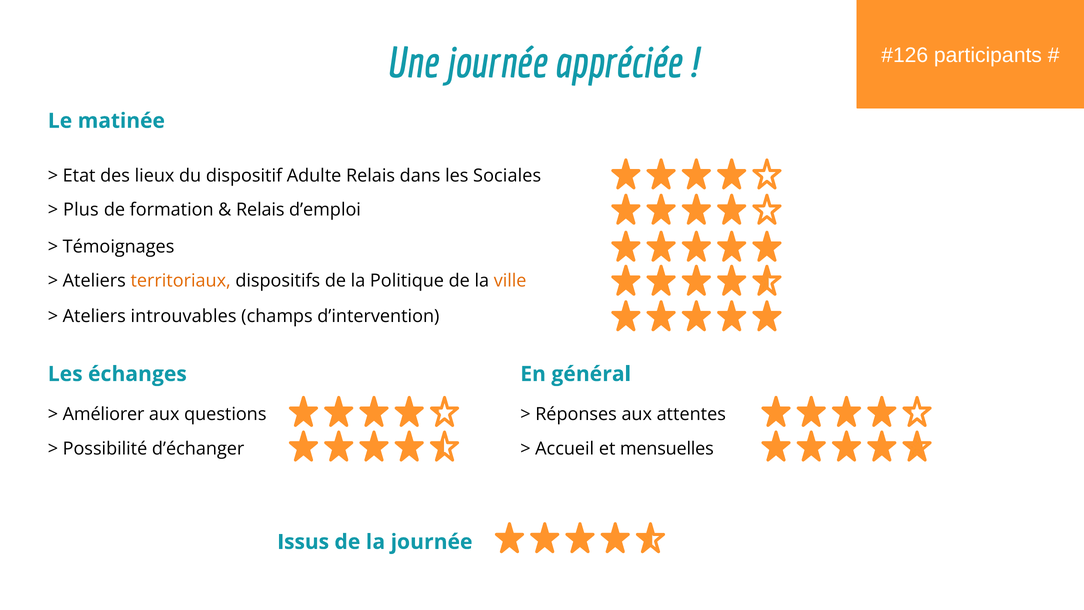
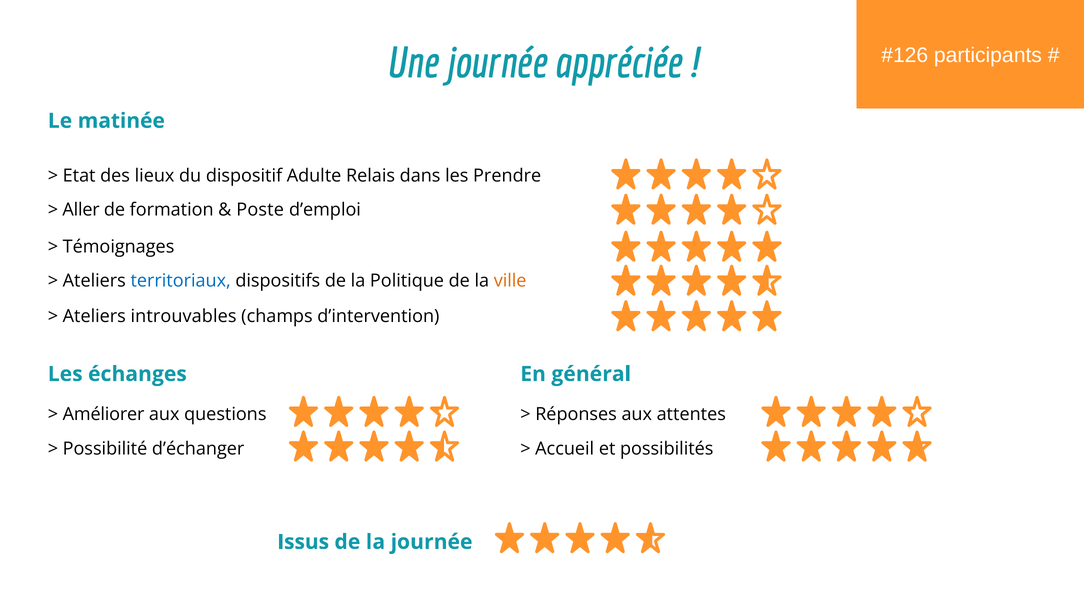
Sociales: Sociales -> Prendre
Plus: Plus -> Aller
Relais at (260, 210): Relais -> Poste
territoriaux colour: orange -> blue
mensuelles: mensuelles -> possibilités
